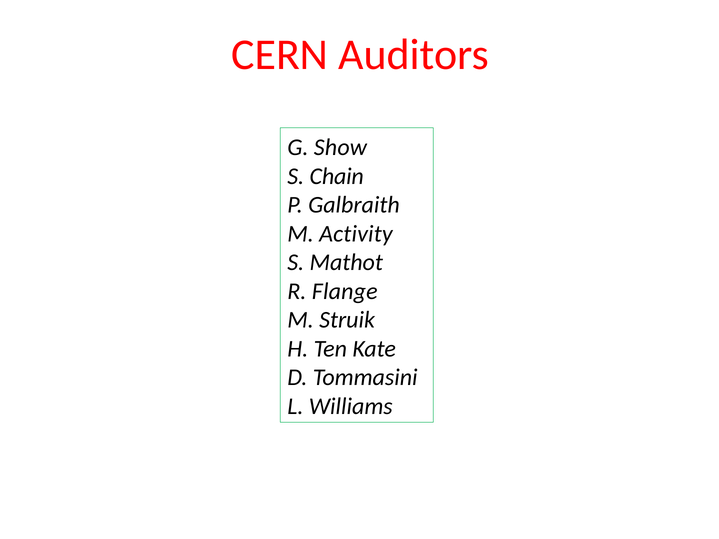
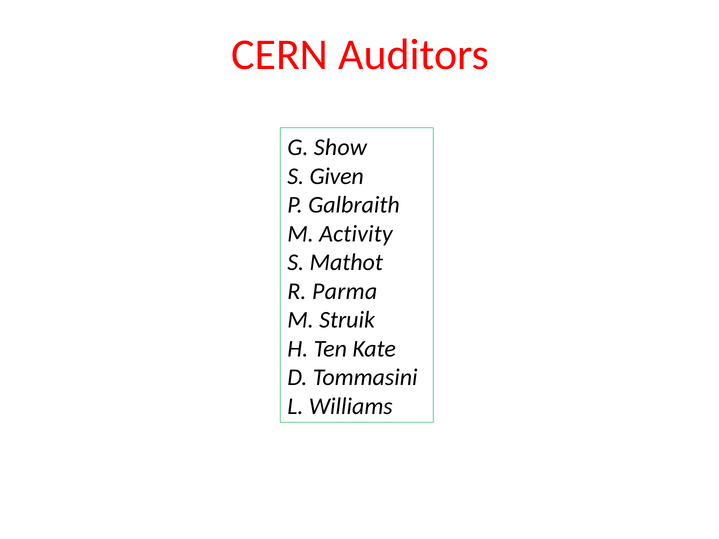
Chain: Chain -> Given
Flange: Flange -> Parma
